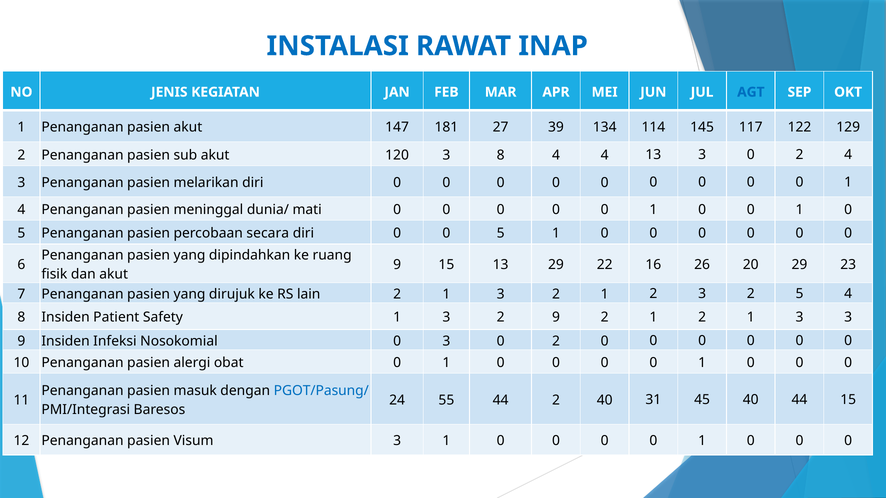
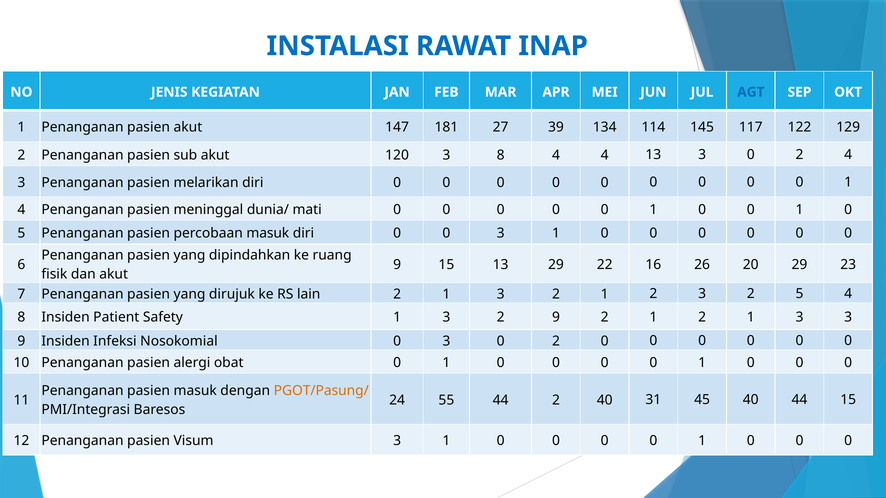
percobaan secara: secara -> masuk
0 0 5: 5 -> 3
PGOT/Pasung/ colour: blue -> orange
